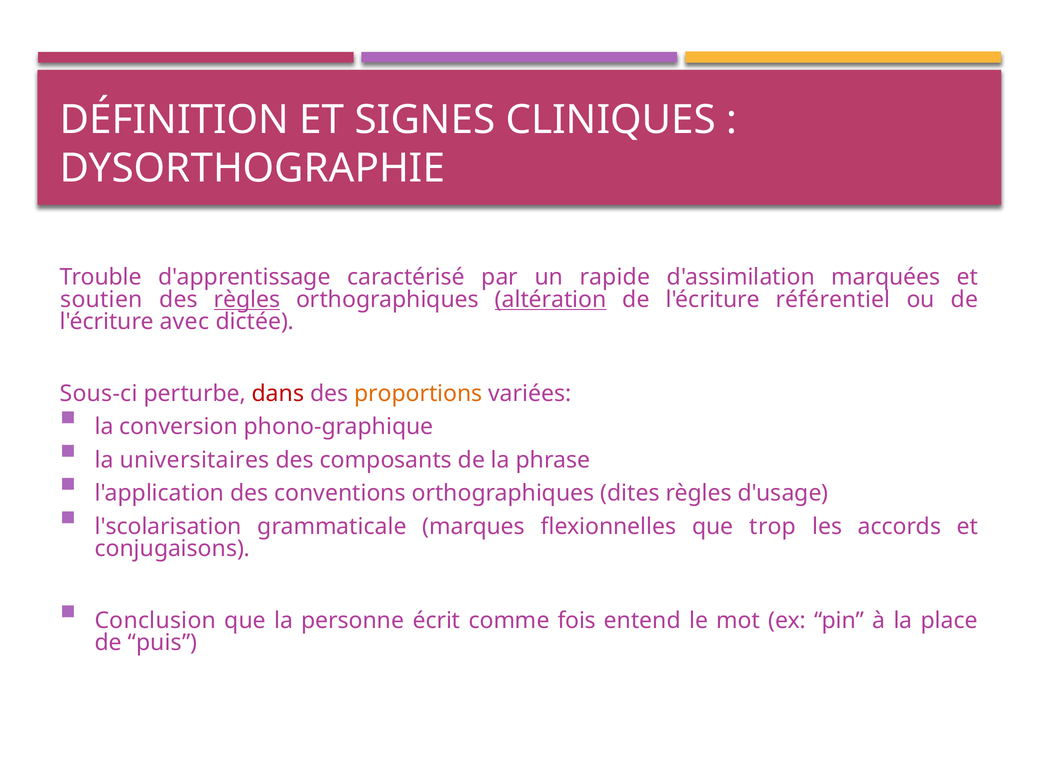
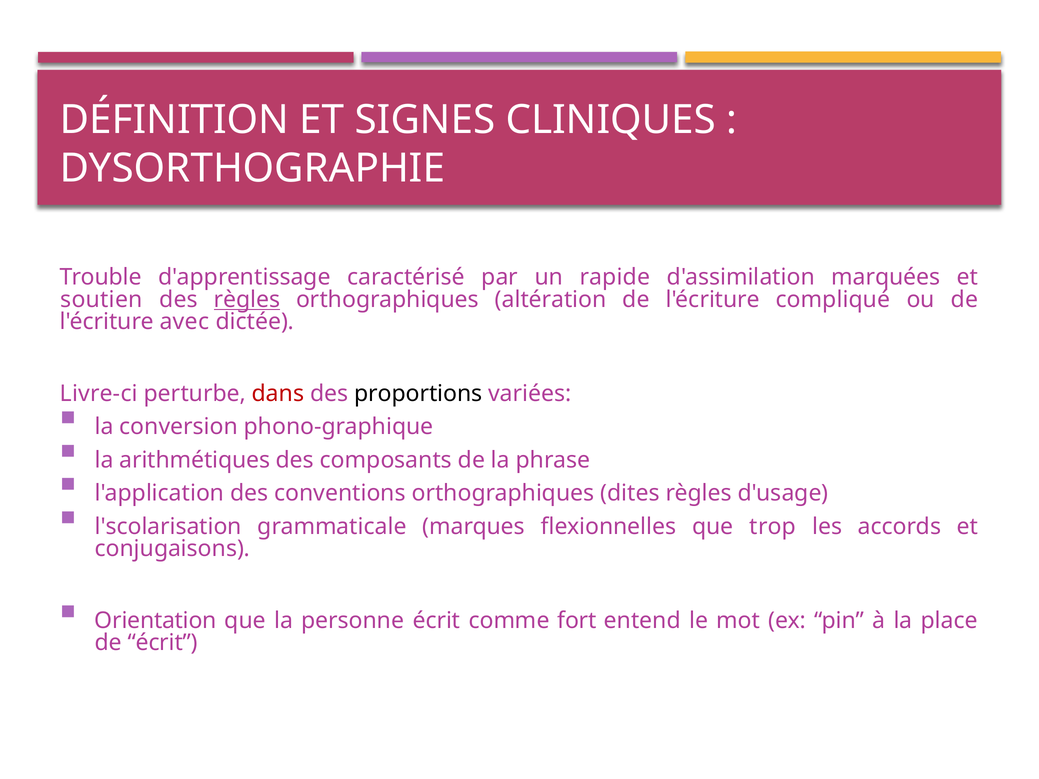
altération underline: present -> none
référentiel: référentiel -> compliqué
Sous-ci: Sous-ci -> Livre-ci
proportions colour: orange -> black
universitaires: universitaires -> arithmétiques
Conclusion: Conclusion -> Orientation
fois: fois -> fort
de puis: puis -> écrit
